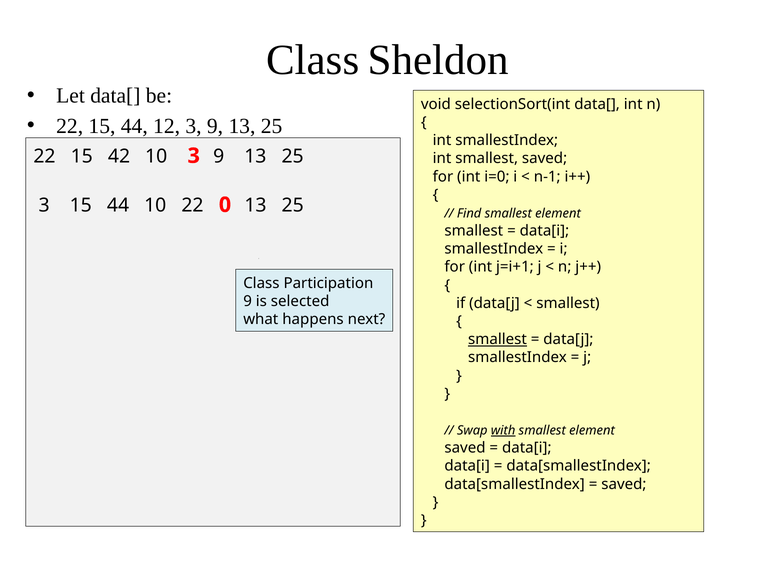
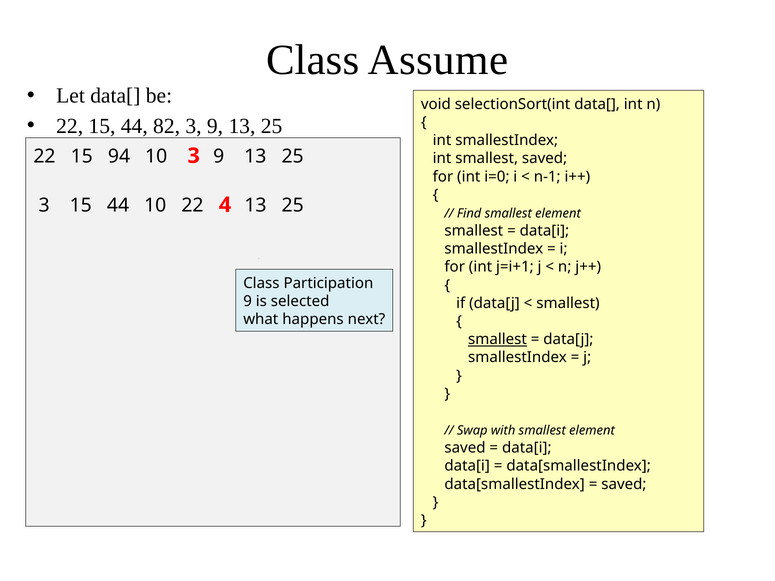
Sheldon: Sheldon -> Assume
12: 12 -> 82
42: 42 -> 94
0: 0 -> 4
with underline: present -> none
